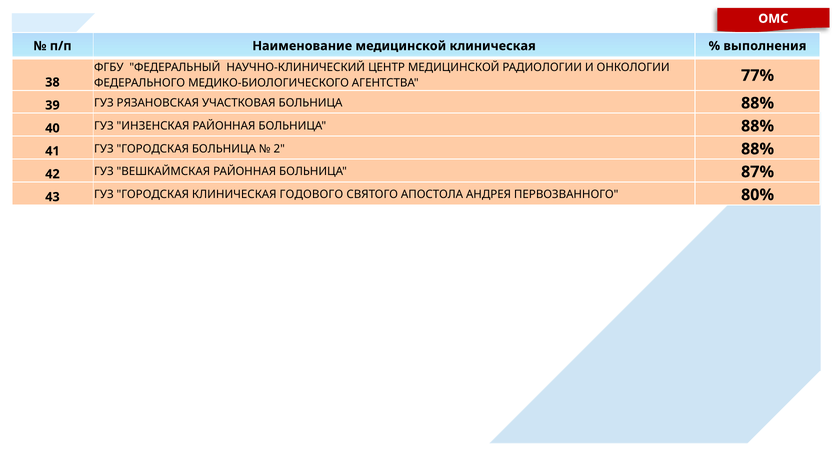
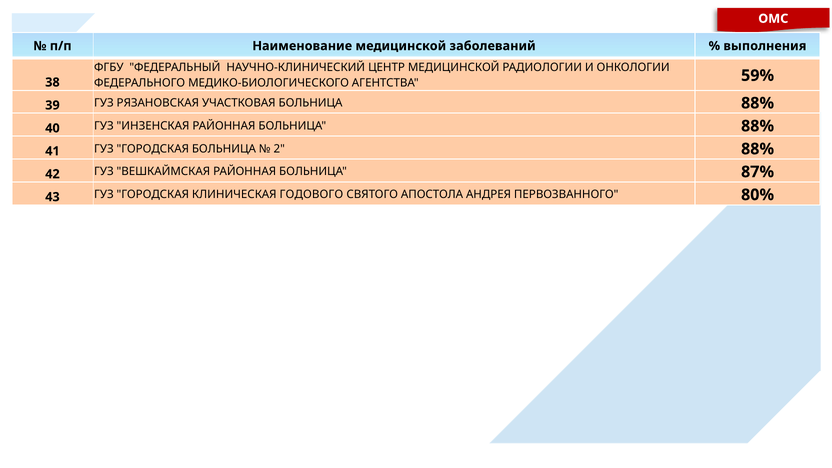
медицинской клиническая: клиническая -> заболеваний
77%: 77% -> 59%
